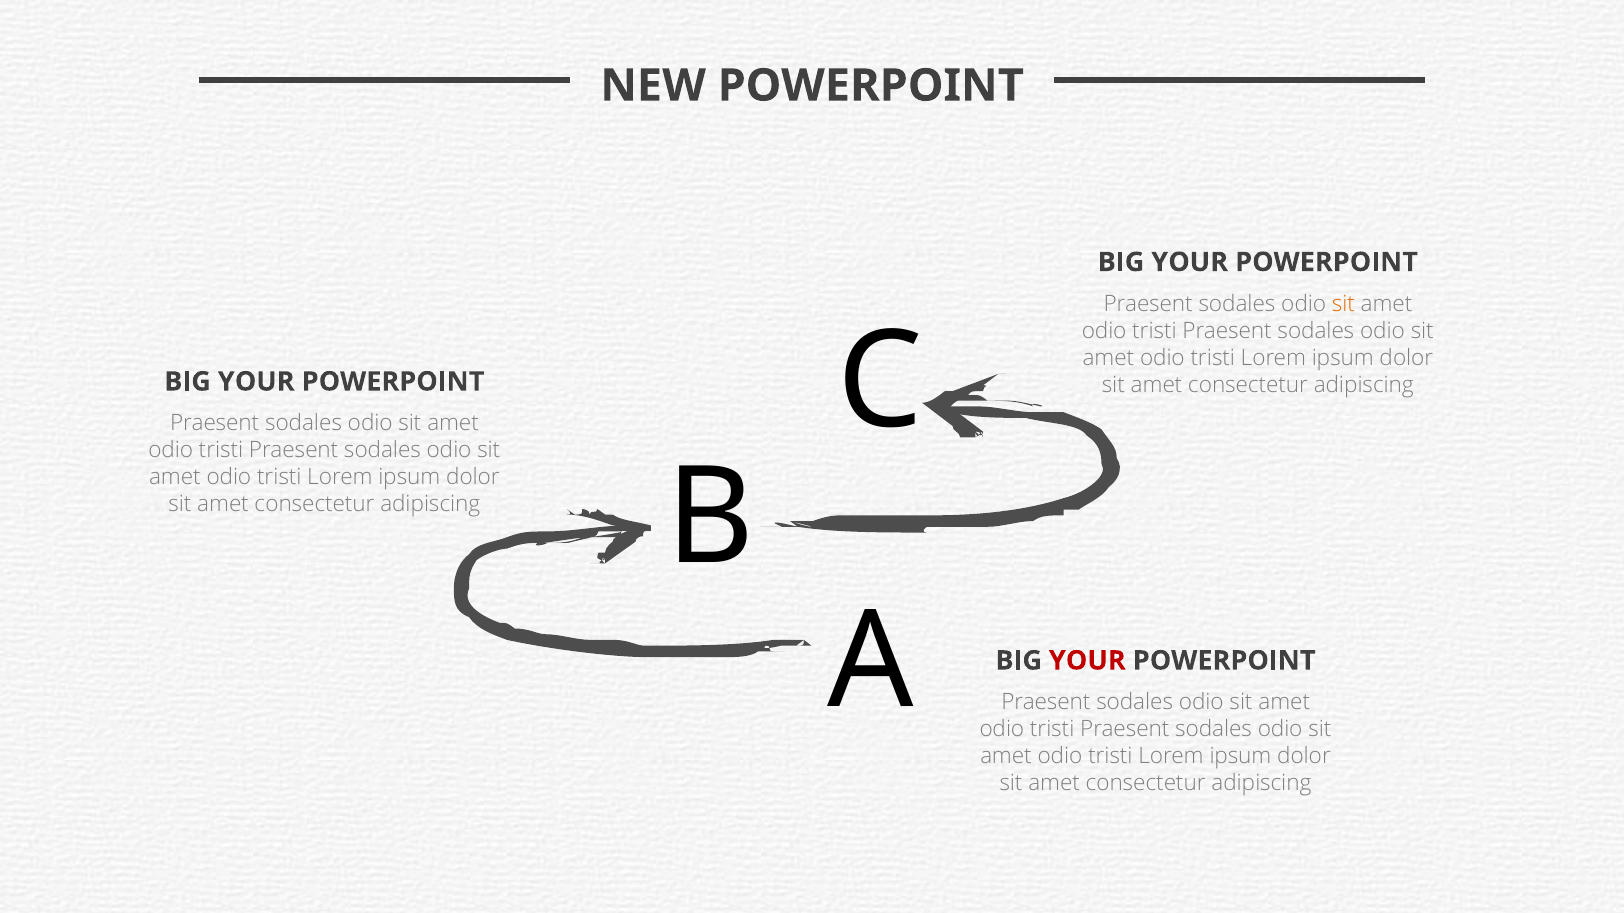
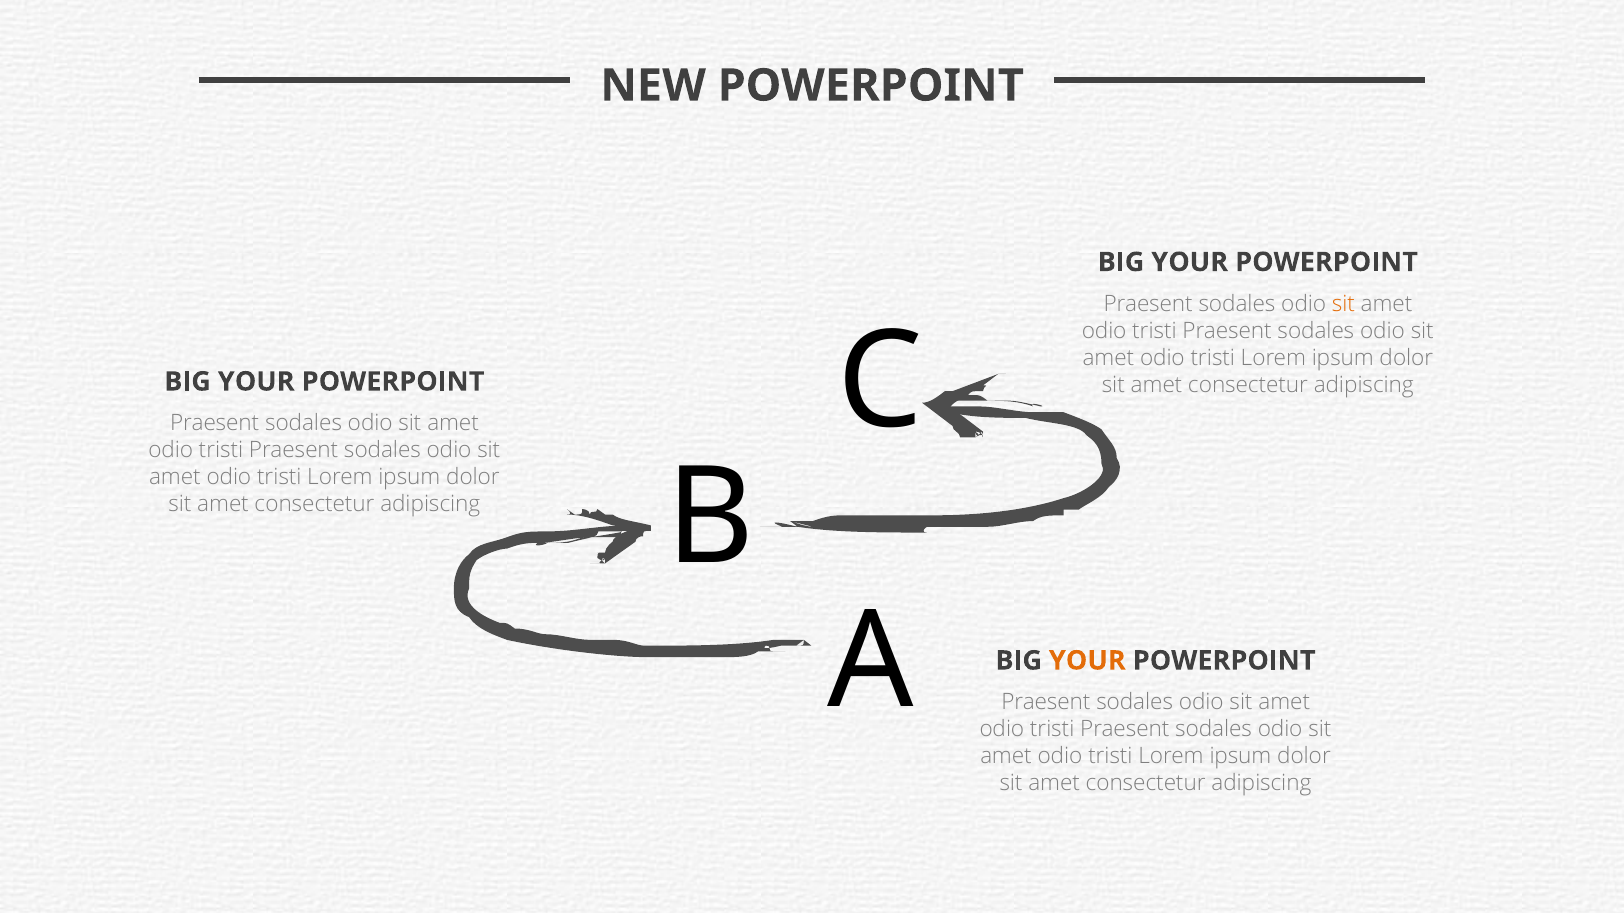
YOUR at (1087, 661) colour: red -> orange
